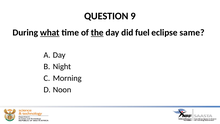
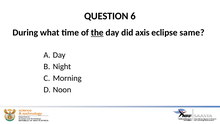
9: 9 -> 6
what underline: present -> none
fuel: fuel -> axis
